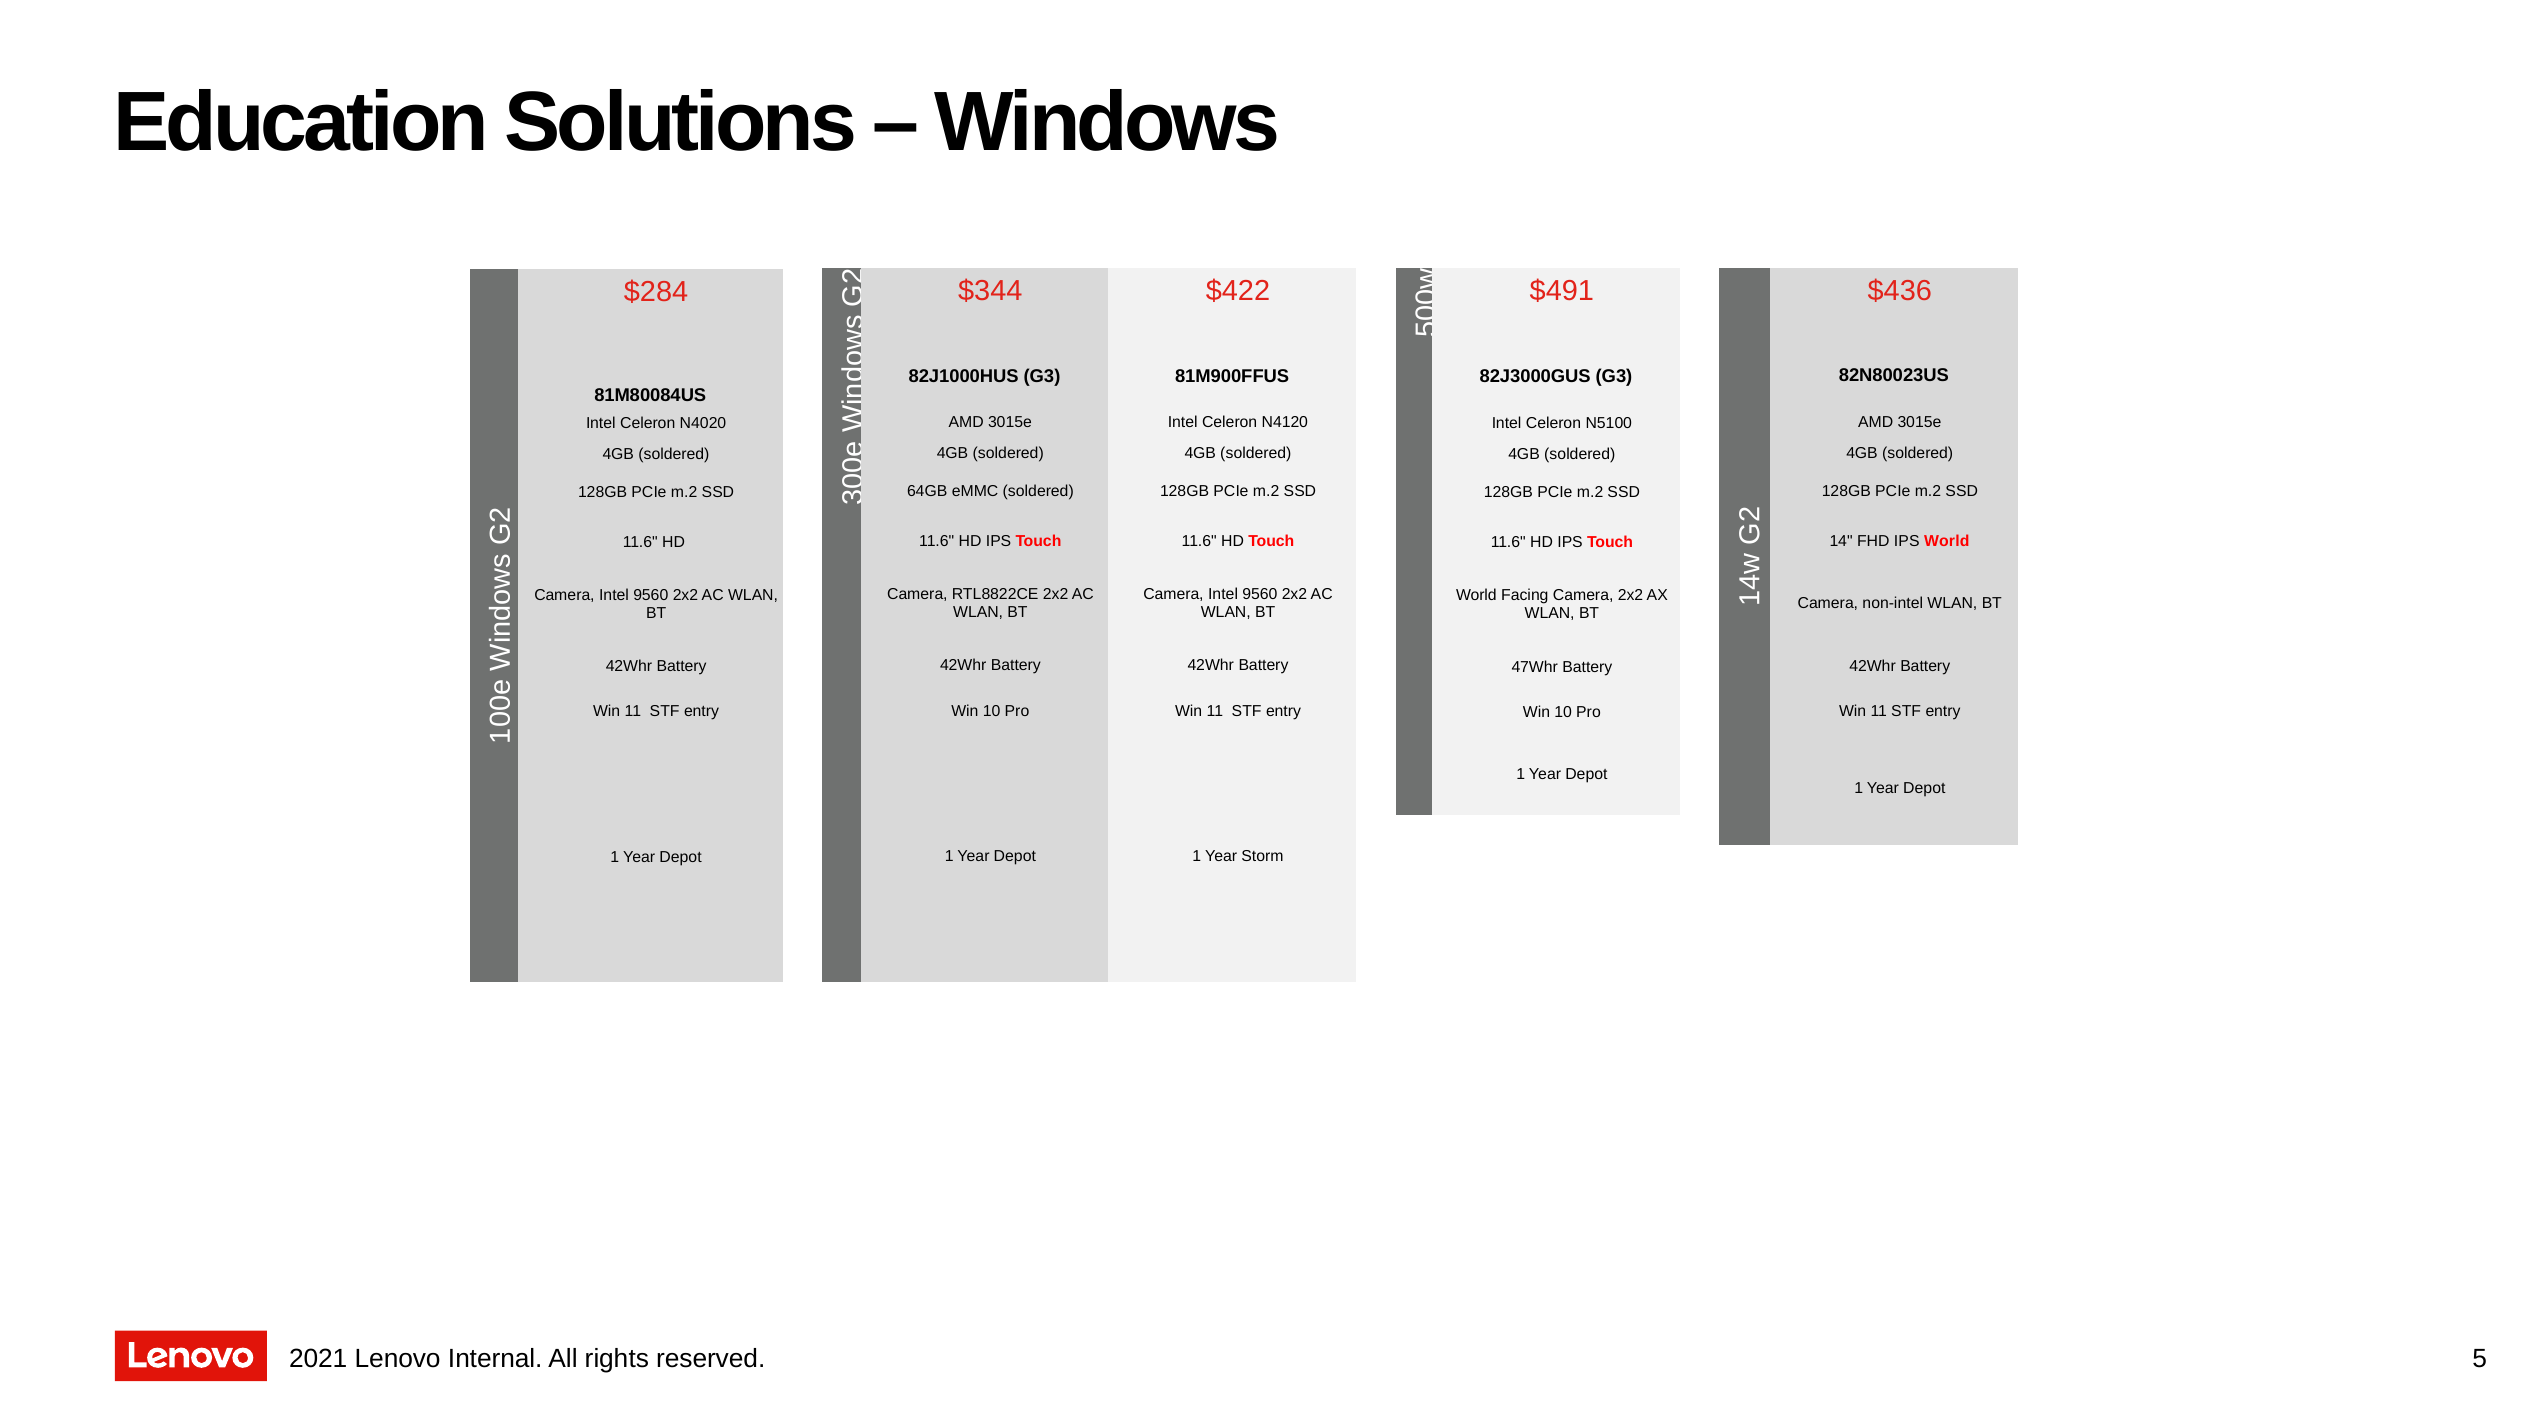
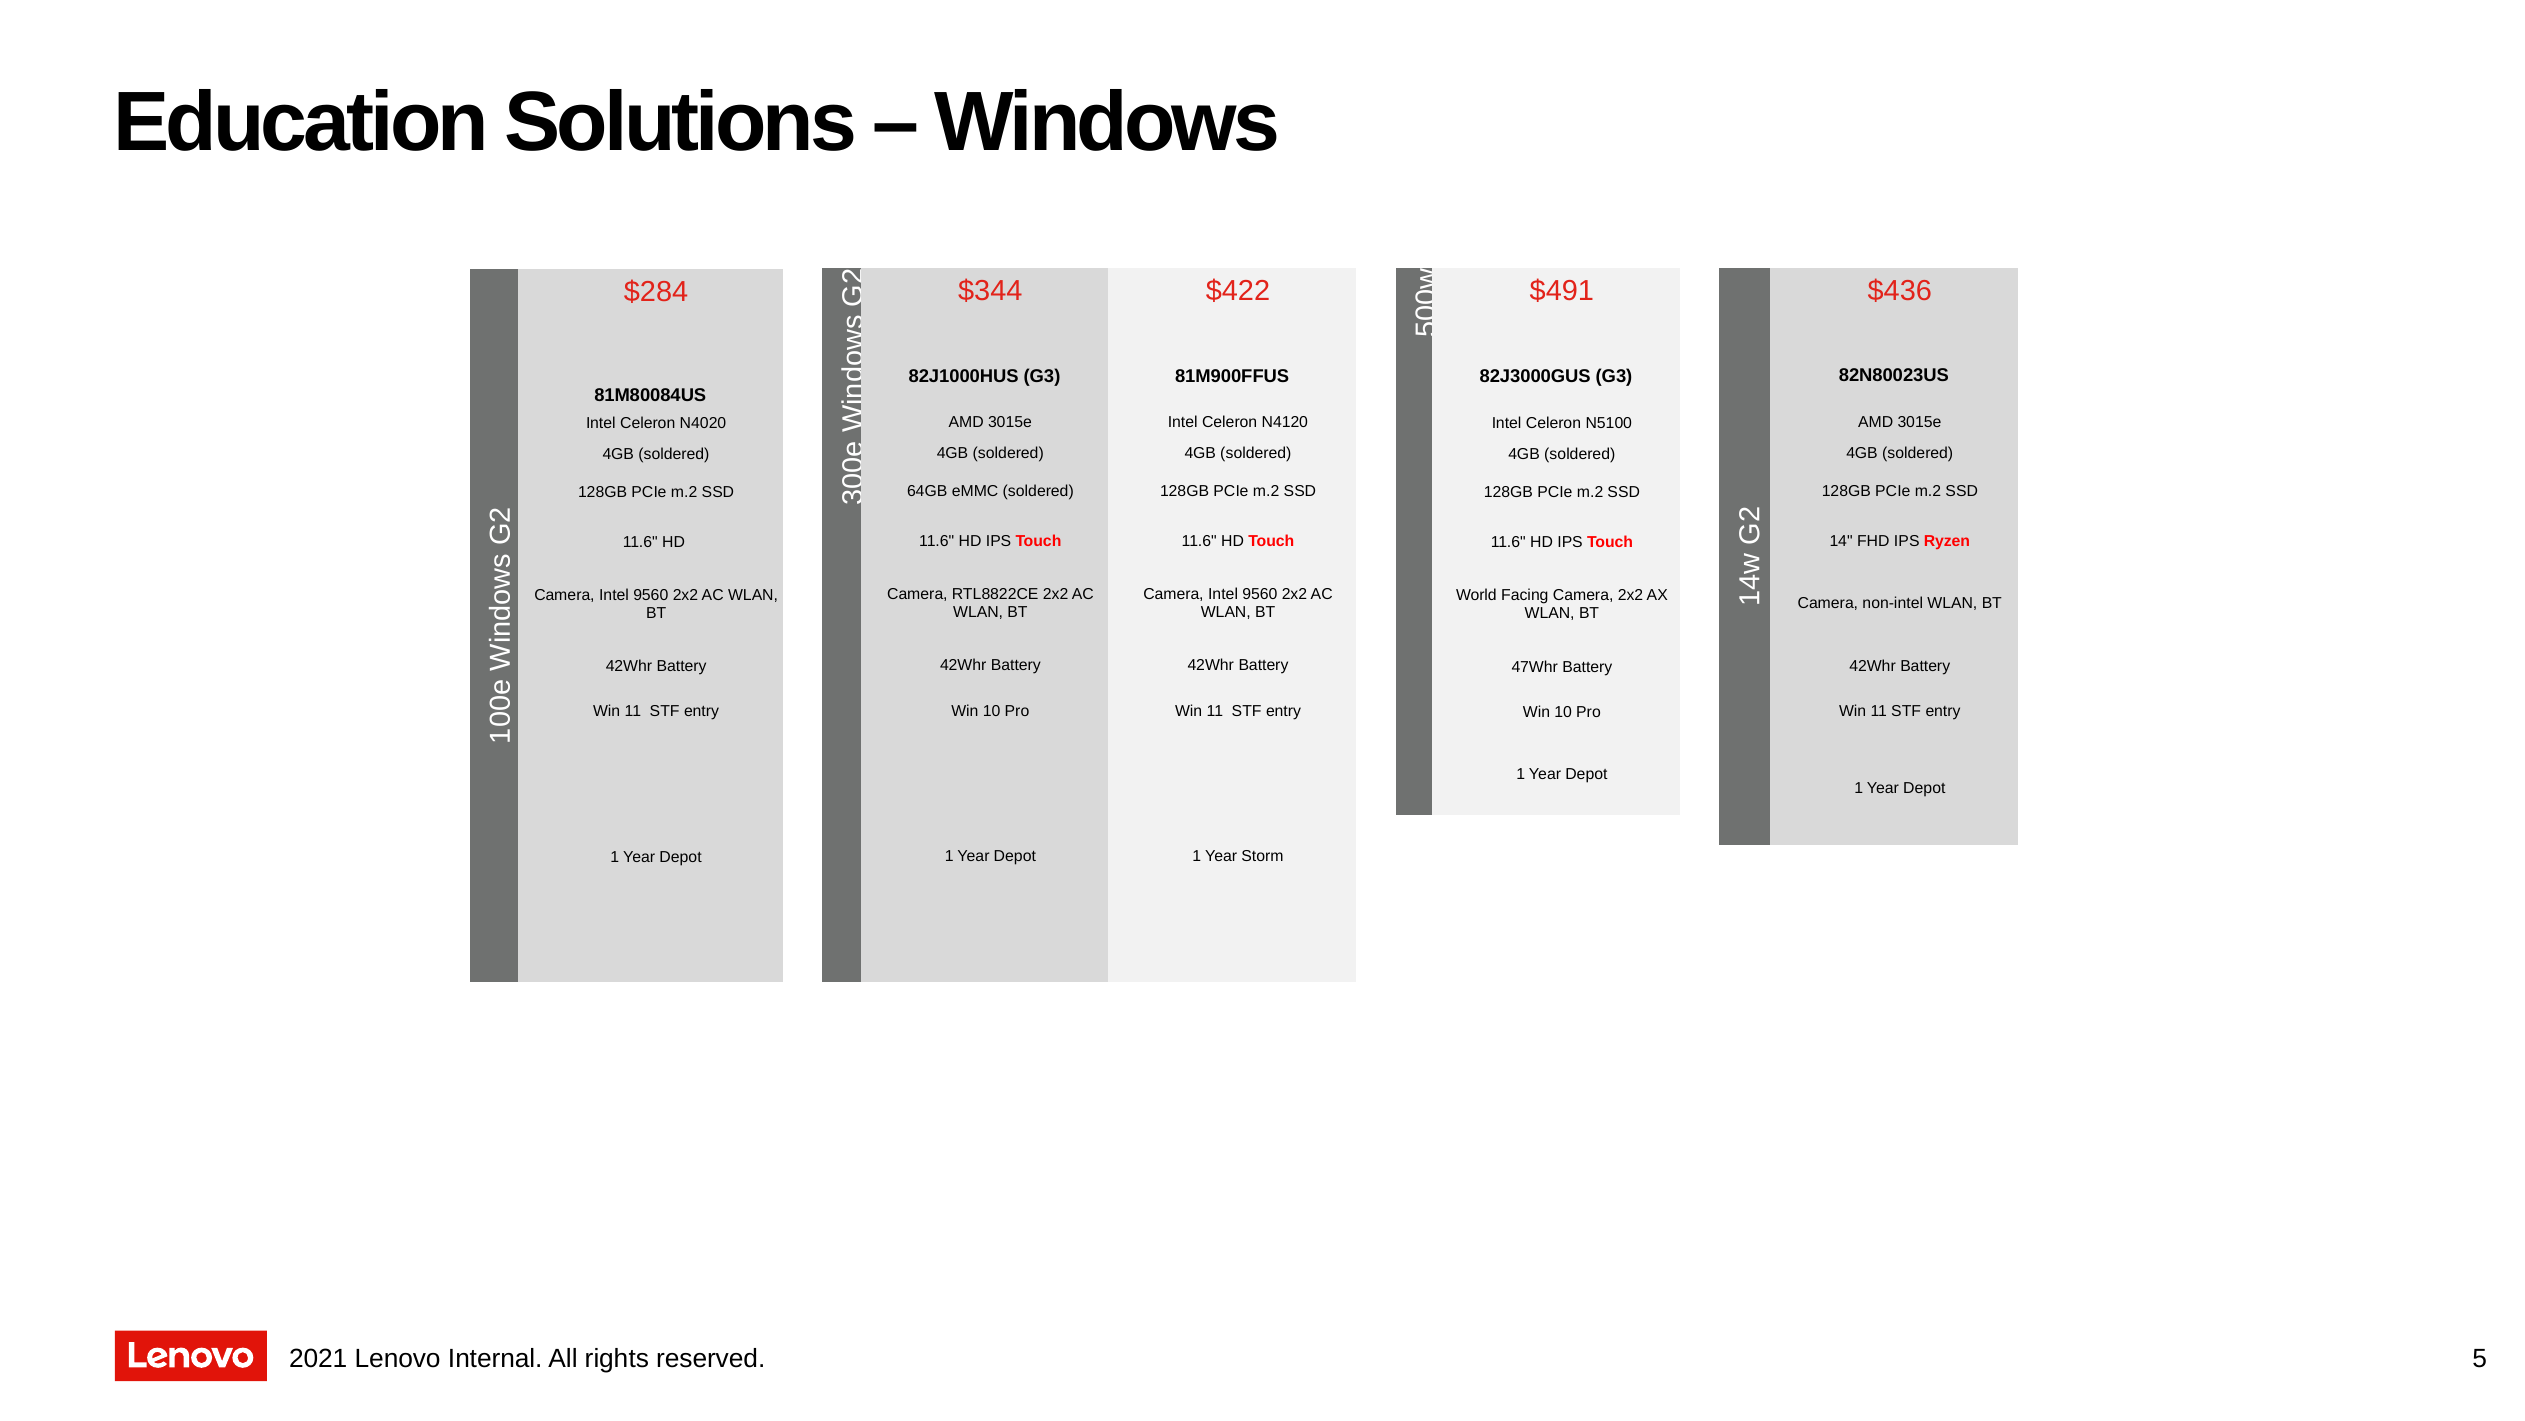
IPS World: World -> Ryzen
